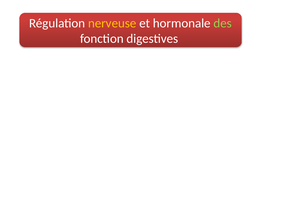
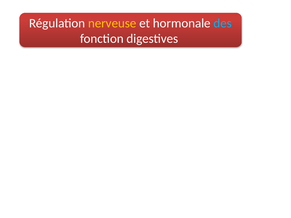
des colour: light green -> light blue
